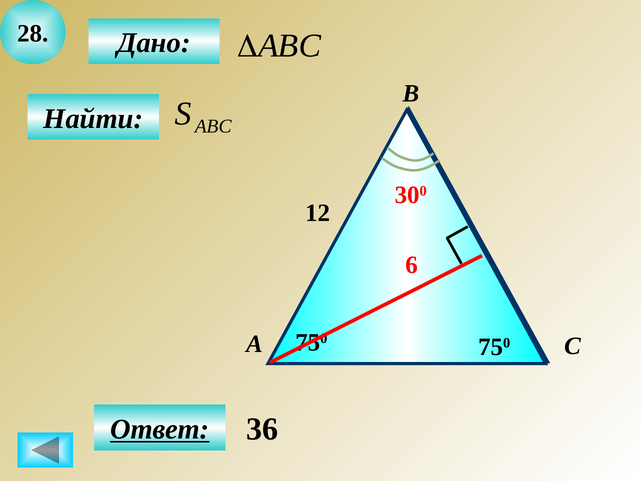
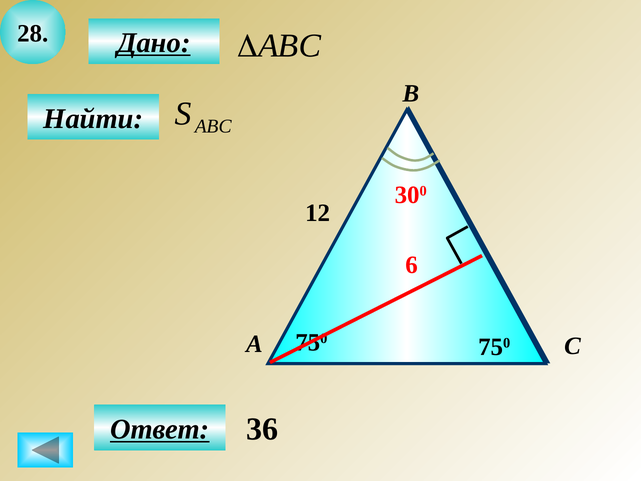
Дано underline: none -> present
